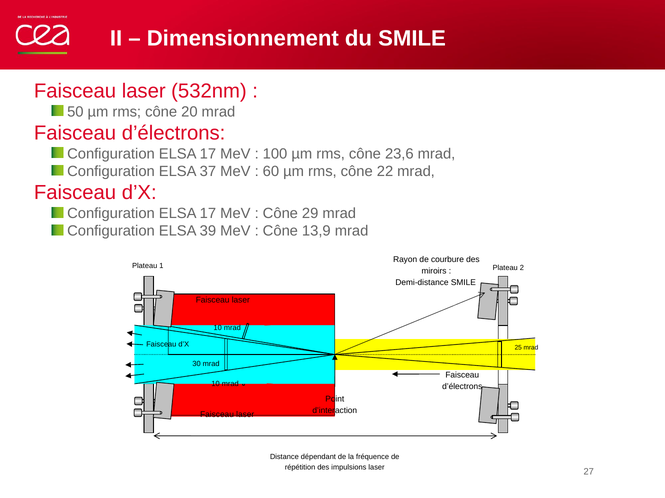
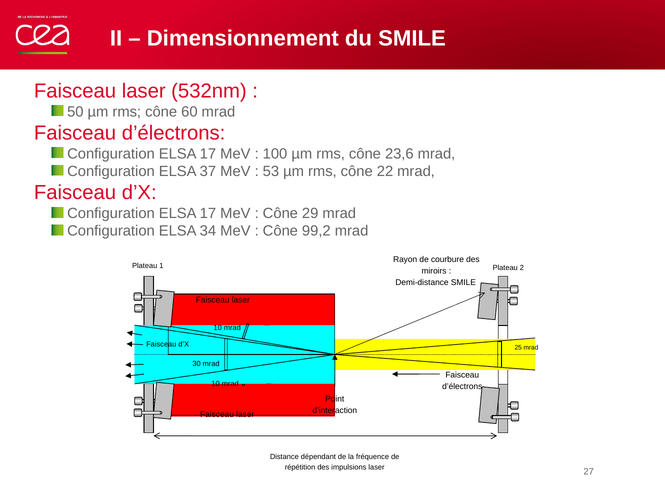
20: 20 -> 60
60: 60 -> 53
39: 39 -> 34
13,9: 13,9 -> 99,2
